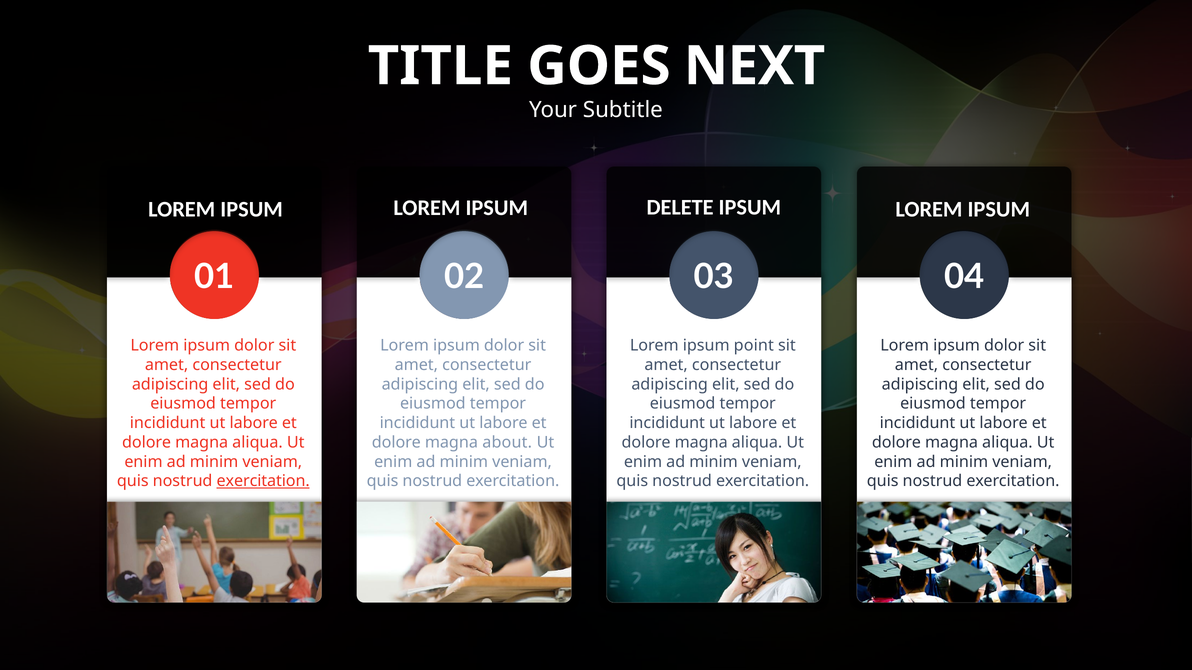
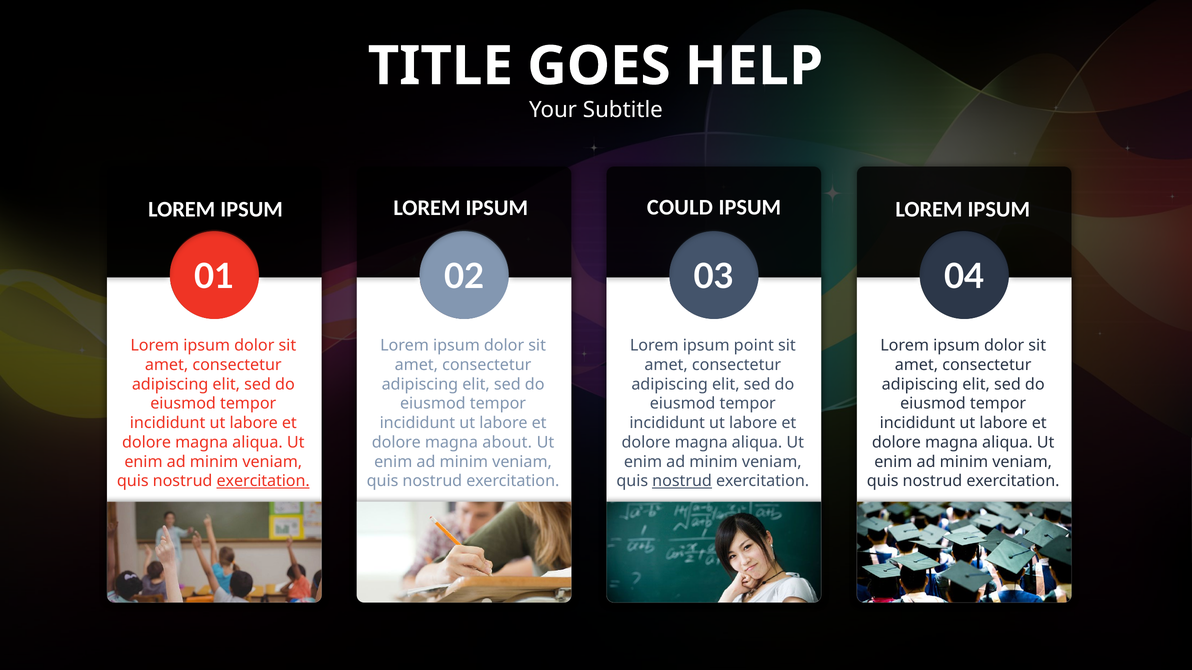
NEXT: NEXT -> HELP
DELETE: DELETE -> COULD
nostrud at (682, 482) underline: none -> present
